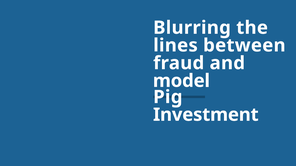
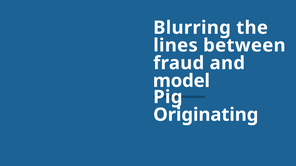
Investment: Investment -> Originating
